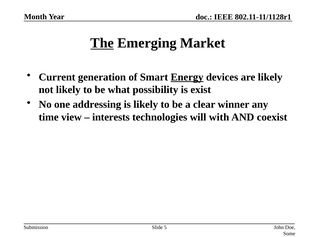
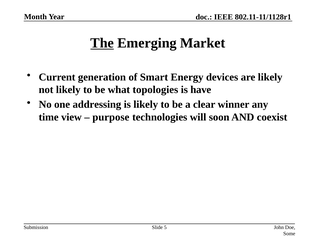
Energy underline: present -> none
possibility: possibility -> topologies
exist: exist -> have
interests: interests -> purpose
with: with -> soon
